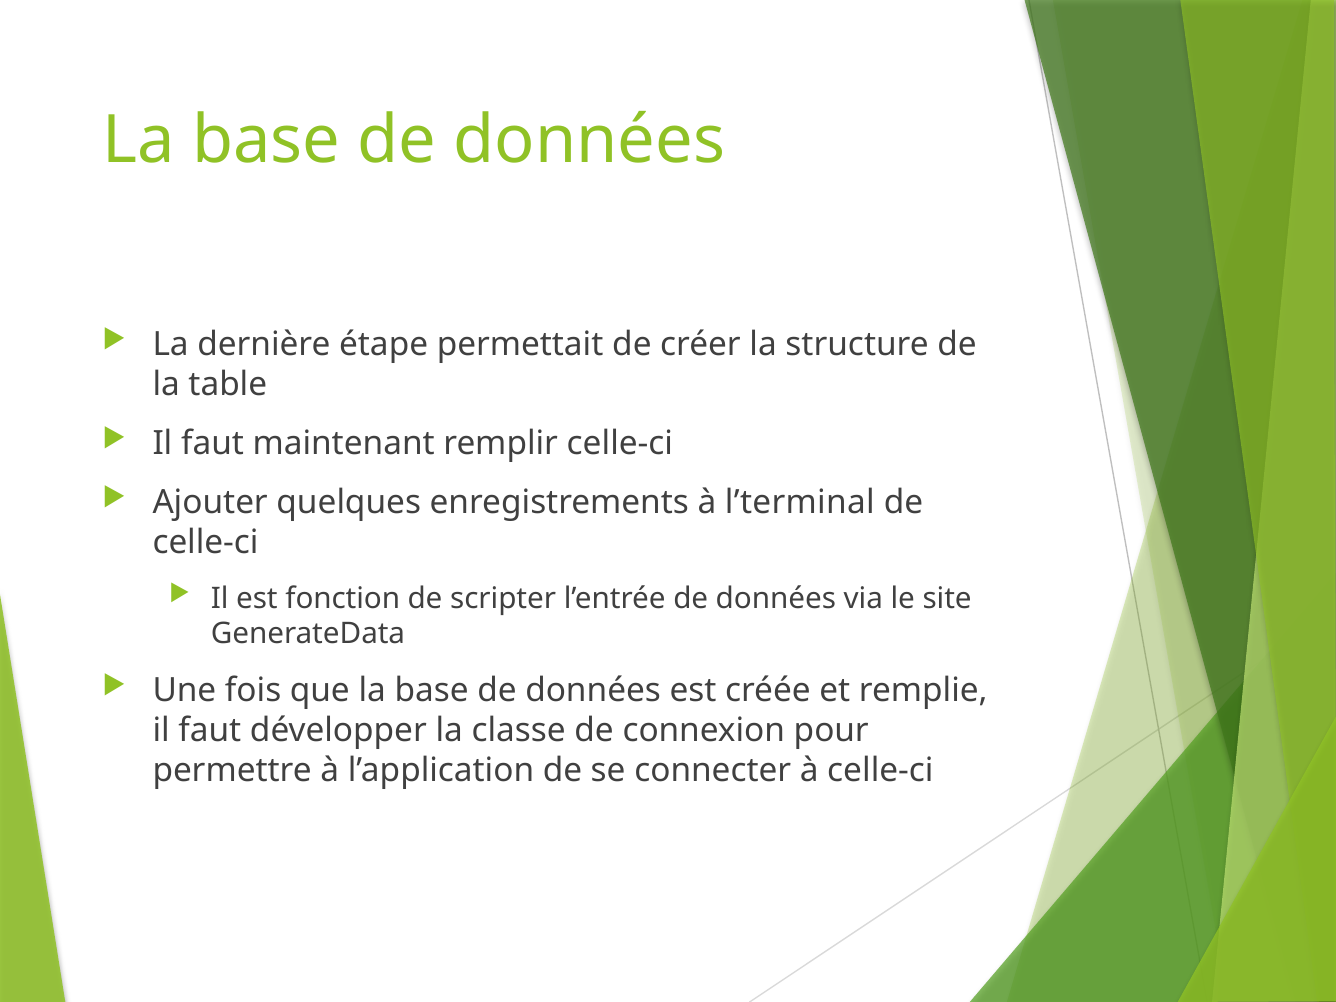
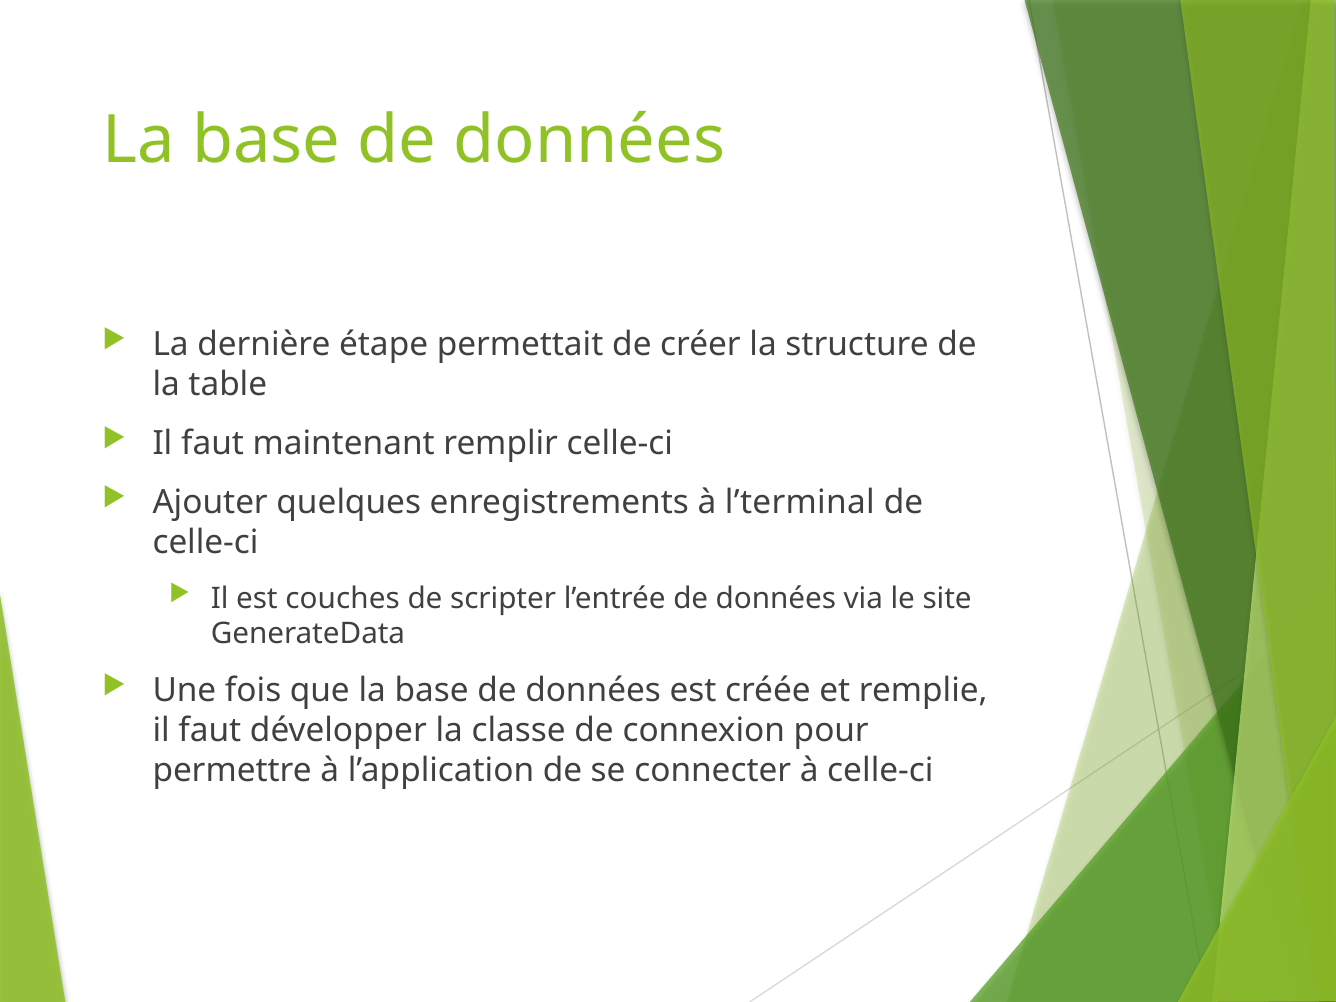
fonction: fonction -> couches
